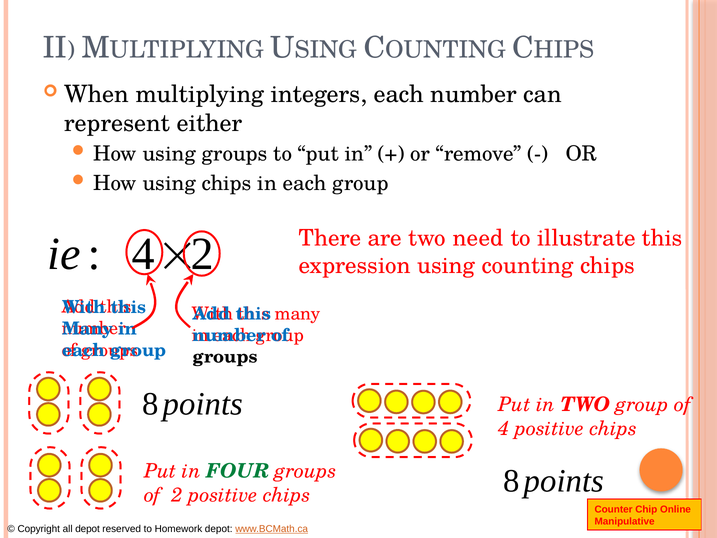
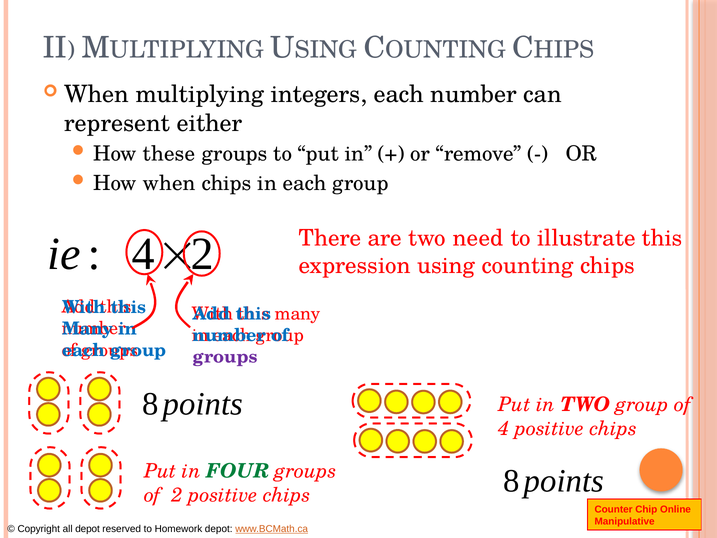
using at (169, 154): using -> these
using at (169, 183): using -> when
groups at (225, 357) colour: black -> purple
